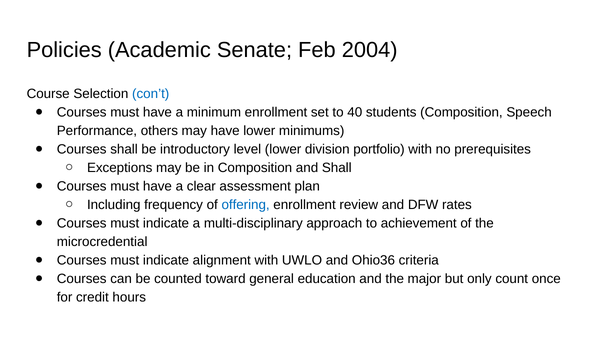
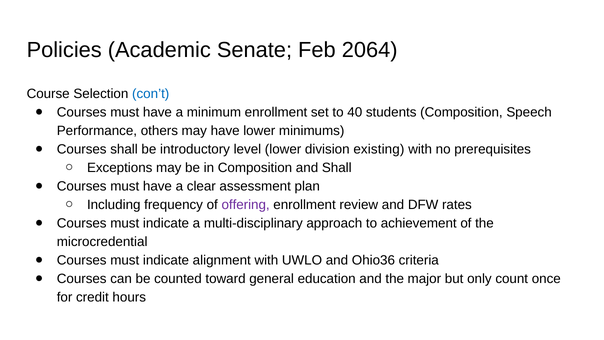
2004: 2004 -> 2064
portfolio: portfolio -> existing
offering colour: blue -> purple
